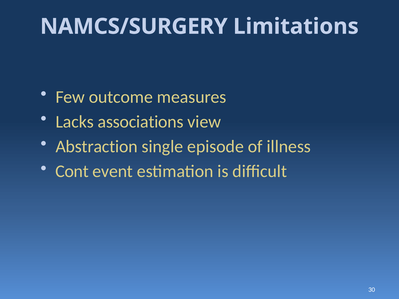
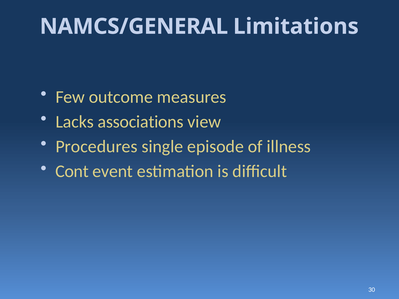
NAMCS/SURGERY: NAMCS/SURGERY -> NAMCS/GENERAL
Abstraction: Abstraction -> Procedures
